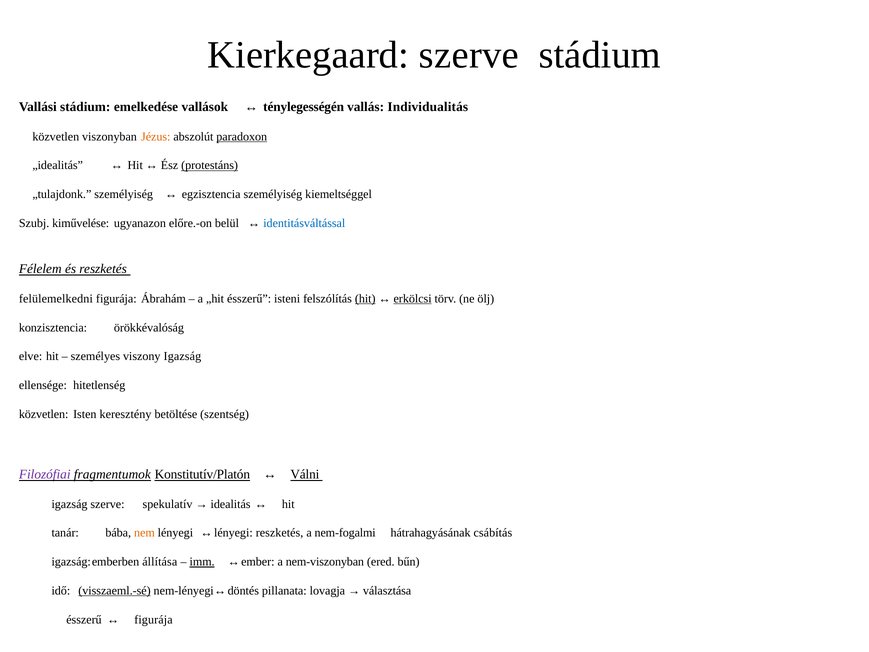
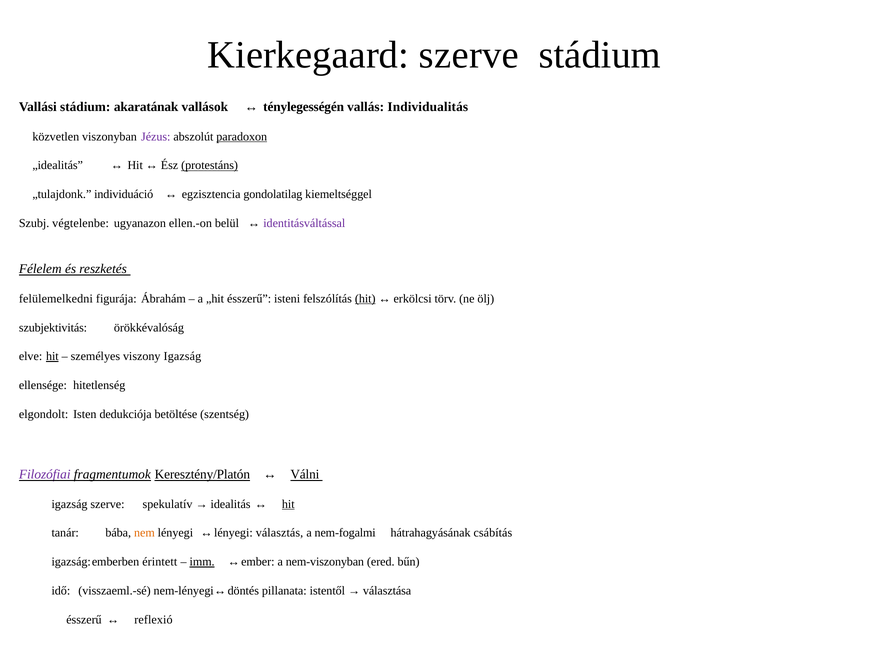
emelkedése: emelkedése -> akaratának
Jézus colour: orange -> purple
„tulajdonk személyiség: személyiség -> individuáció
egzisztencia személyiség: személyiség -> gondolatilag
kiművelése: kiművelése -> végtelenbe
előre.-on: előre.-on -> ellen.-on
identitásváltással colour: blue -> purple
erkölcsi underline: present -> none
konzisztencia: konzisztencia -> szubjektivitás
hit at (52, 356) underline: none -> present
közvetlen at (44, 414): közvetlen -> elgondolt
keresztény: keresztény -> dedukciója
Konstitutív/Platón: Konstitutív/Platón -> Keresztény/Platón
hit at (288, 504) underline: none -> present
reszketés at (280, 533): reszketés -> választás
állítása: állítása -> érintett
visszaeml.-sé underline: present -> none
lovagja: lovagja -> istentől
figurája at (153, 619): figurája -> reflexió
